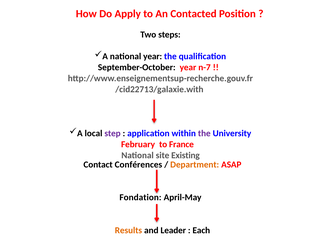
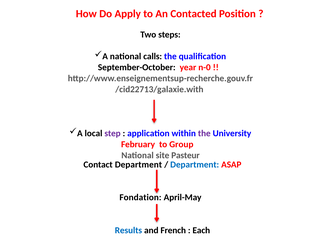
national year: year -> calls
n-7: n-7 -> n-0
France: France -> Group
Existing: Existing -> Pasteur
Contact Conférences: Conférences -> Department
Department at (195, 164) colour: orange -> blue
Results colour: orange -> blue
Leader: Leader -> French
